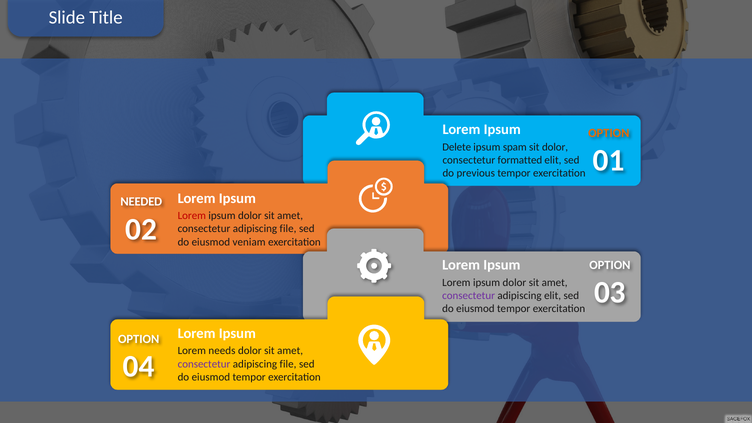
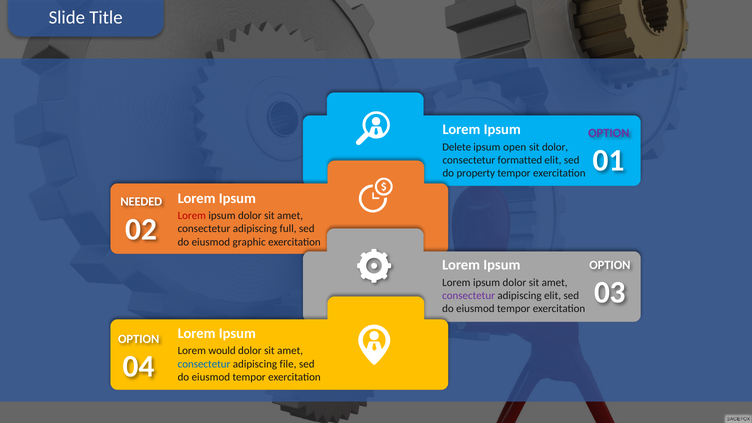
OPTION at (609, 133) colour: orange -> purple
spam: spam -> open
previous: previous -> property
file at (288, 229): file -> full
veniam: veniam -> graphic
needs: needs -> would
consectetur at (204, 364) colour: purple -> blue
